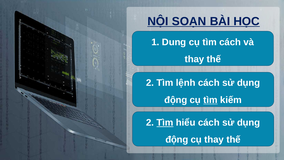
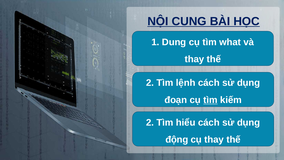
SOẠN: SOẠN -> CUNG
tìm cách: cách -> what
động at (176, 100): động -> đoạn
Tìm at (165, 122) underline: present -> none
